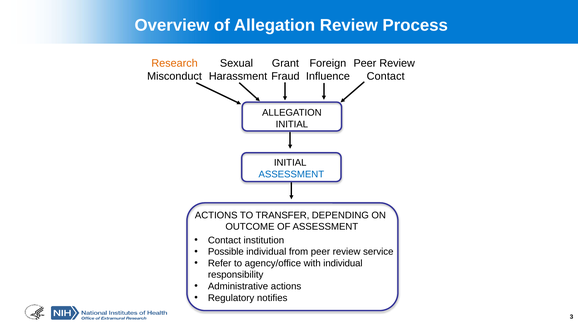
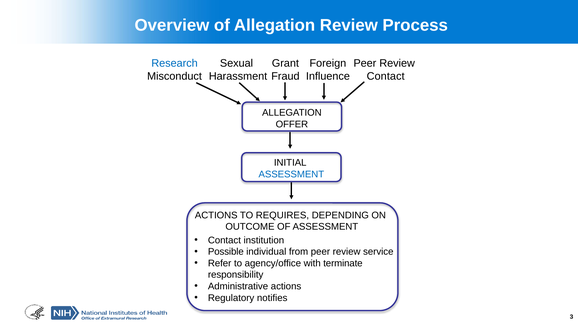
Research colour: orange -> blue
INITIAL at (292, 124): INITIAL -> OFFER
TRANSFER: TRANSFER -> REQUIRES
with individual: individual -> terminate
